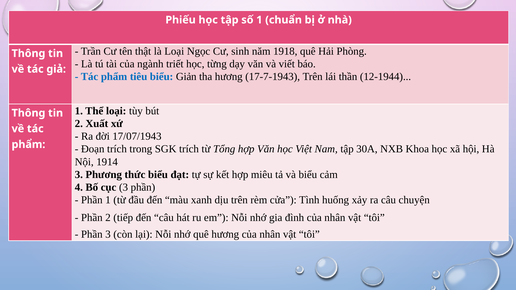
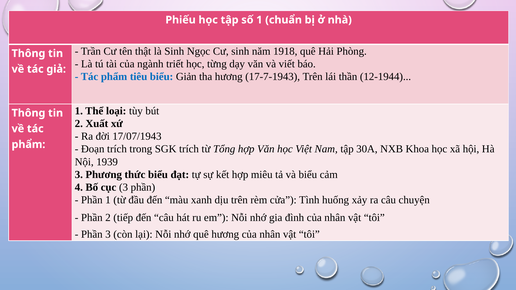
là Loại: Loại -> Sinh
1914: 1914 -> 1939
